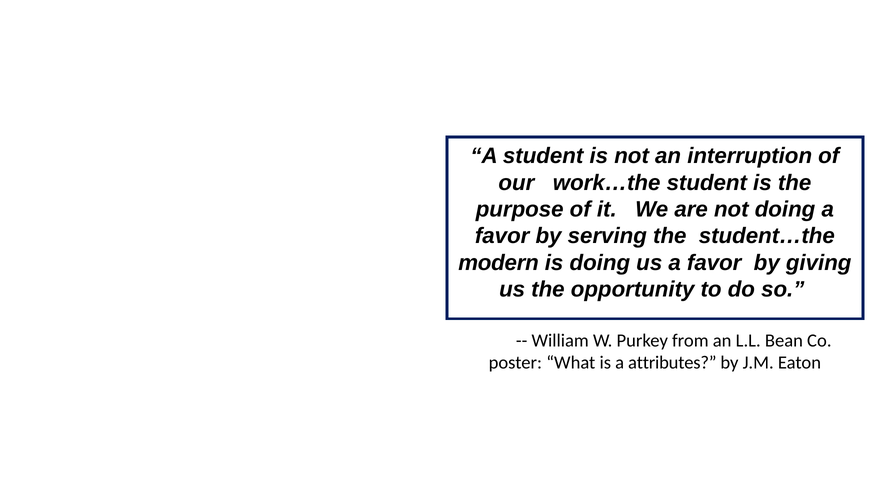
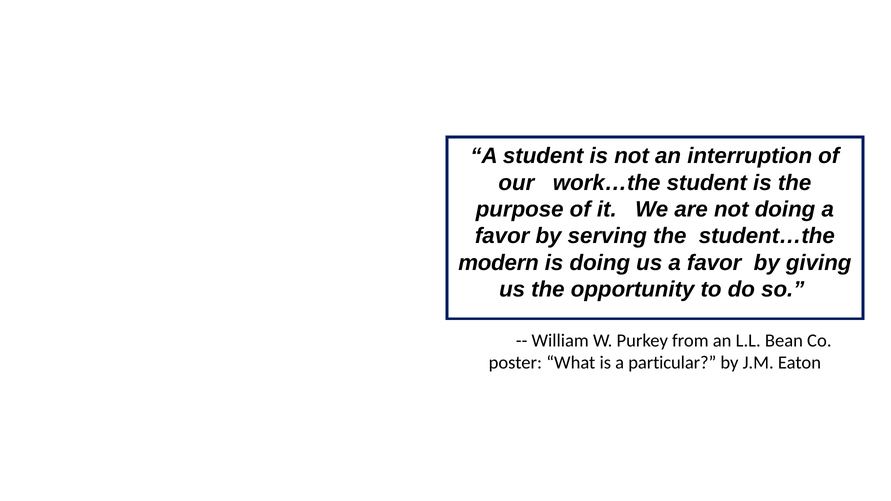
attributes: attributes -> particular
